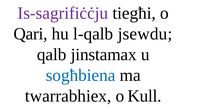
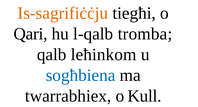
Is-sagrifiċċju colour: purple -> orange
jsewdu: jsewdu -> tromba
jinstamax: jinstamax -> leħinkom
